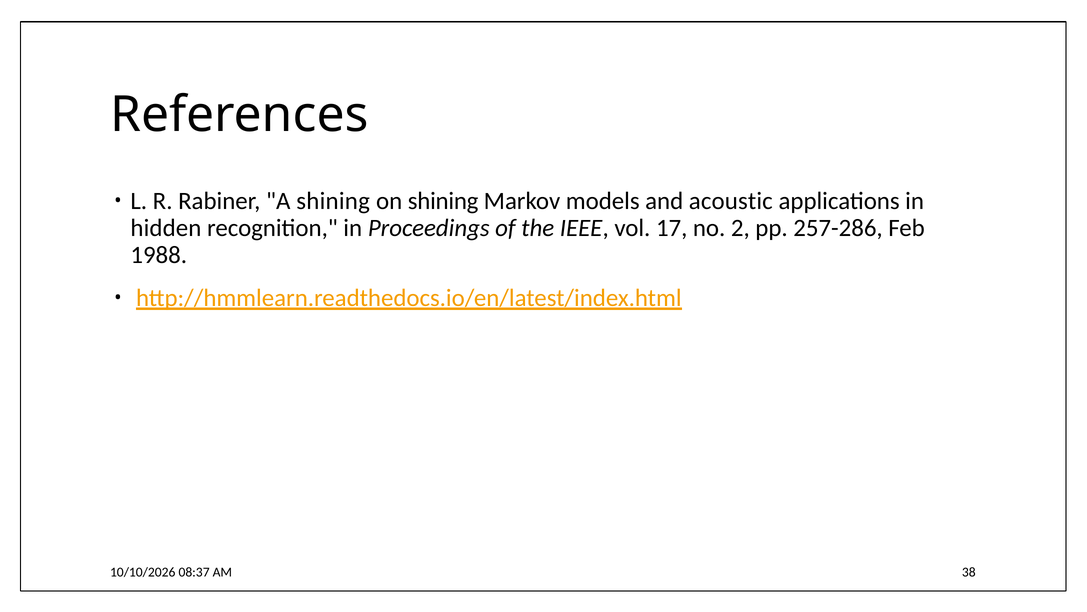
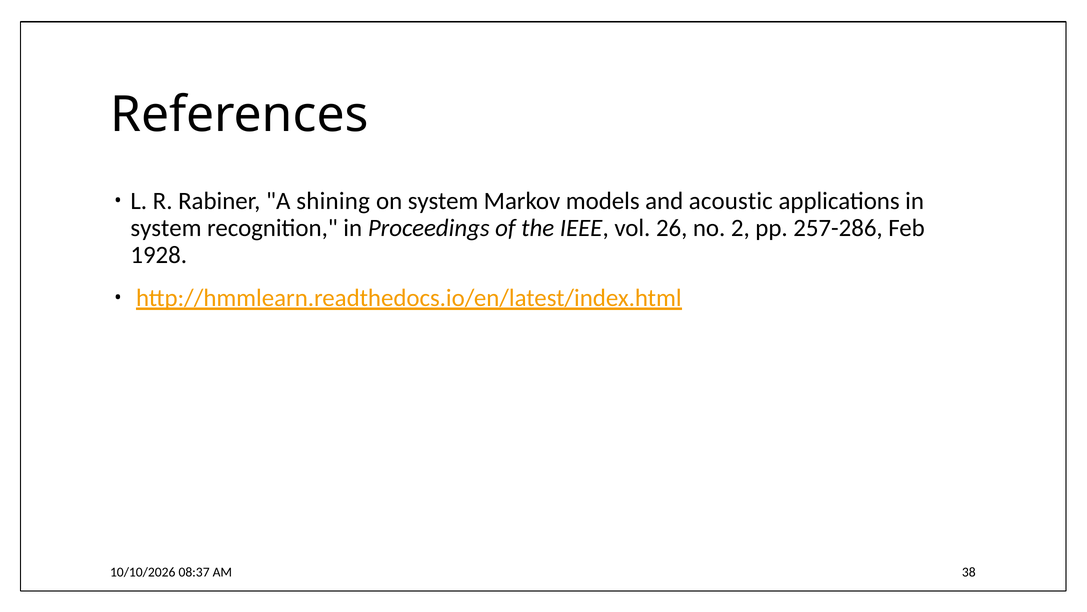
on shining: shining -> system
hidden at (166, 228): hidden -> system
17: 17 -> 26
1988: 1988 -> 1928
